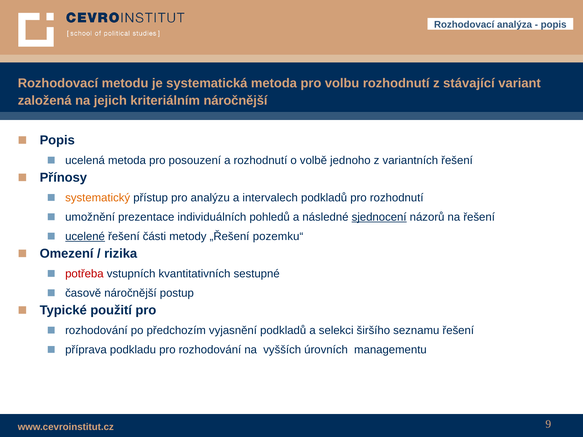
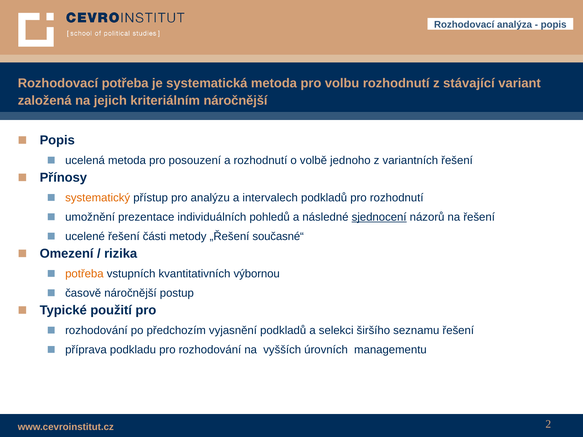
Rozhodovací metodu: metodu -> potřeba
ucelené underline: present -> none
pozemku“: pozemku“ -> současné“
potřeba at (84, 274) colour: red -> orange
sestupné: sestupné -> výbornou
9: 9 -> 2
